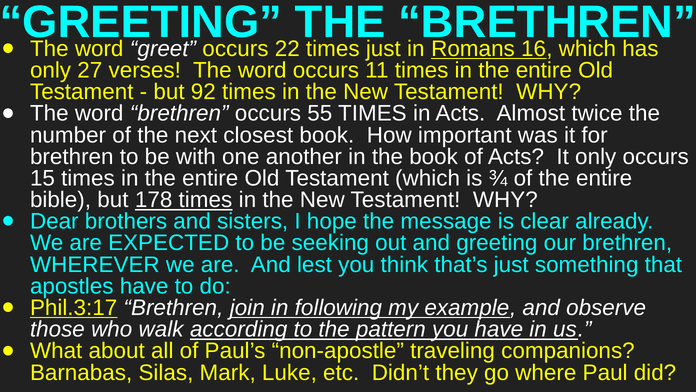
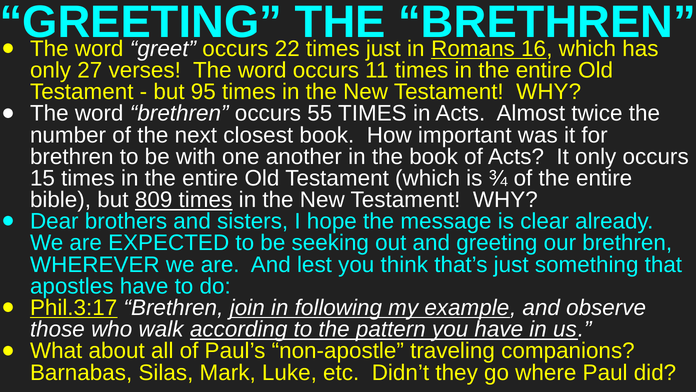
92: 92 -> 95
178: 178 -> 809
